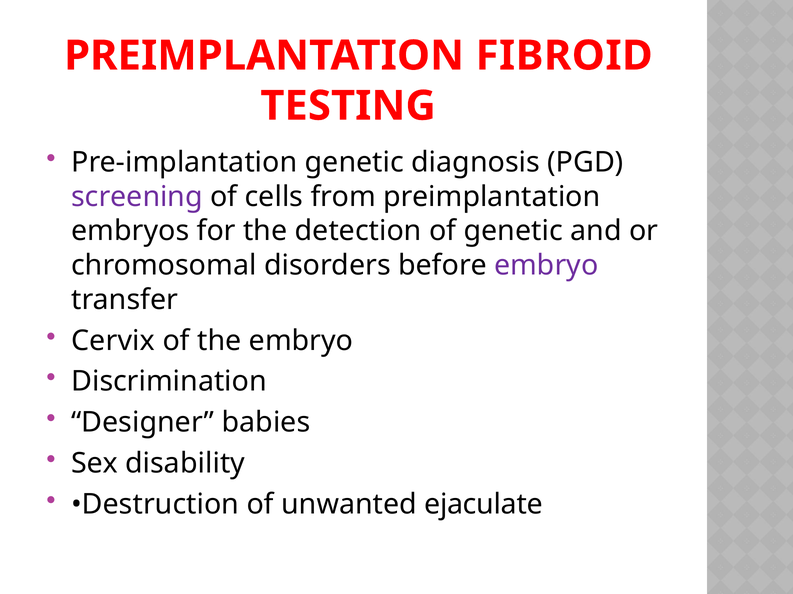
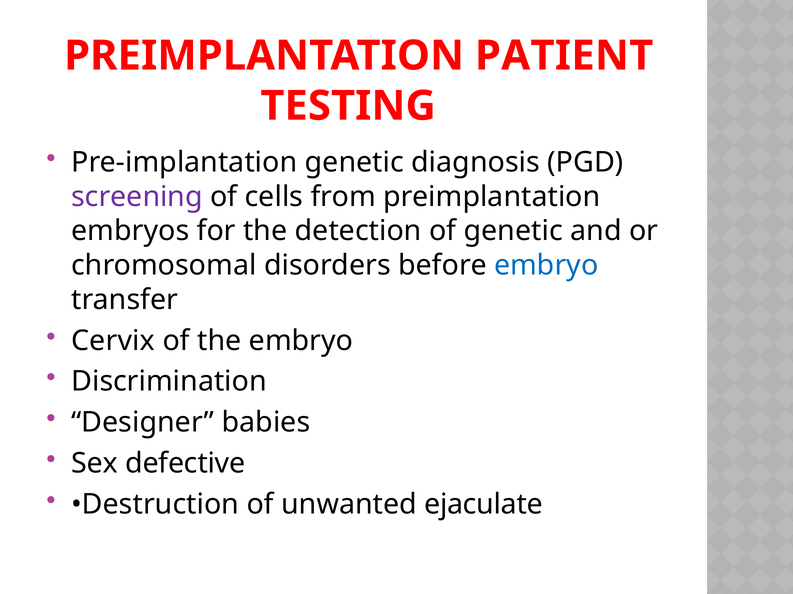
FIBROID: FIBROID -> PATIENT
embryo at (546, 266) colour: purple -> blue
disability: disability -> defective
